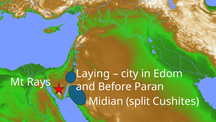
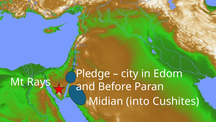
Laying: Laying -> Pledge
split: split -> into
